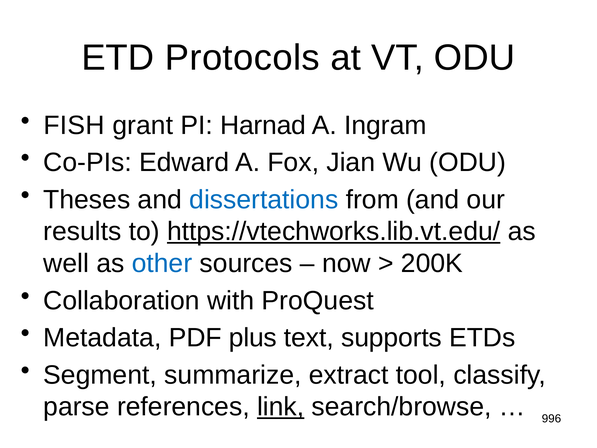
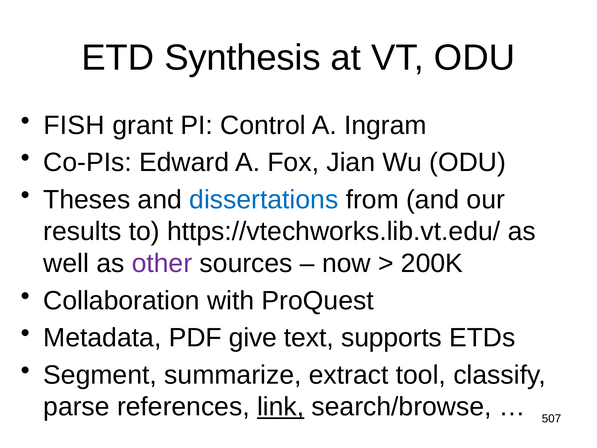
Protocols: Protocols -> Synthesis
Harnad: Harnad -> Control
https://vtechworks.lib.vt.edu/ underline: present -> none
other colour: blue -> purple
plus: plus -> give
996: 996 -> 507
